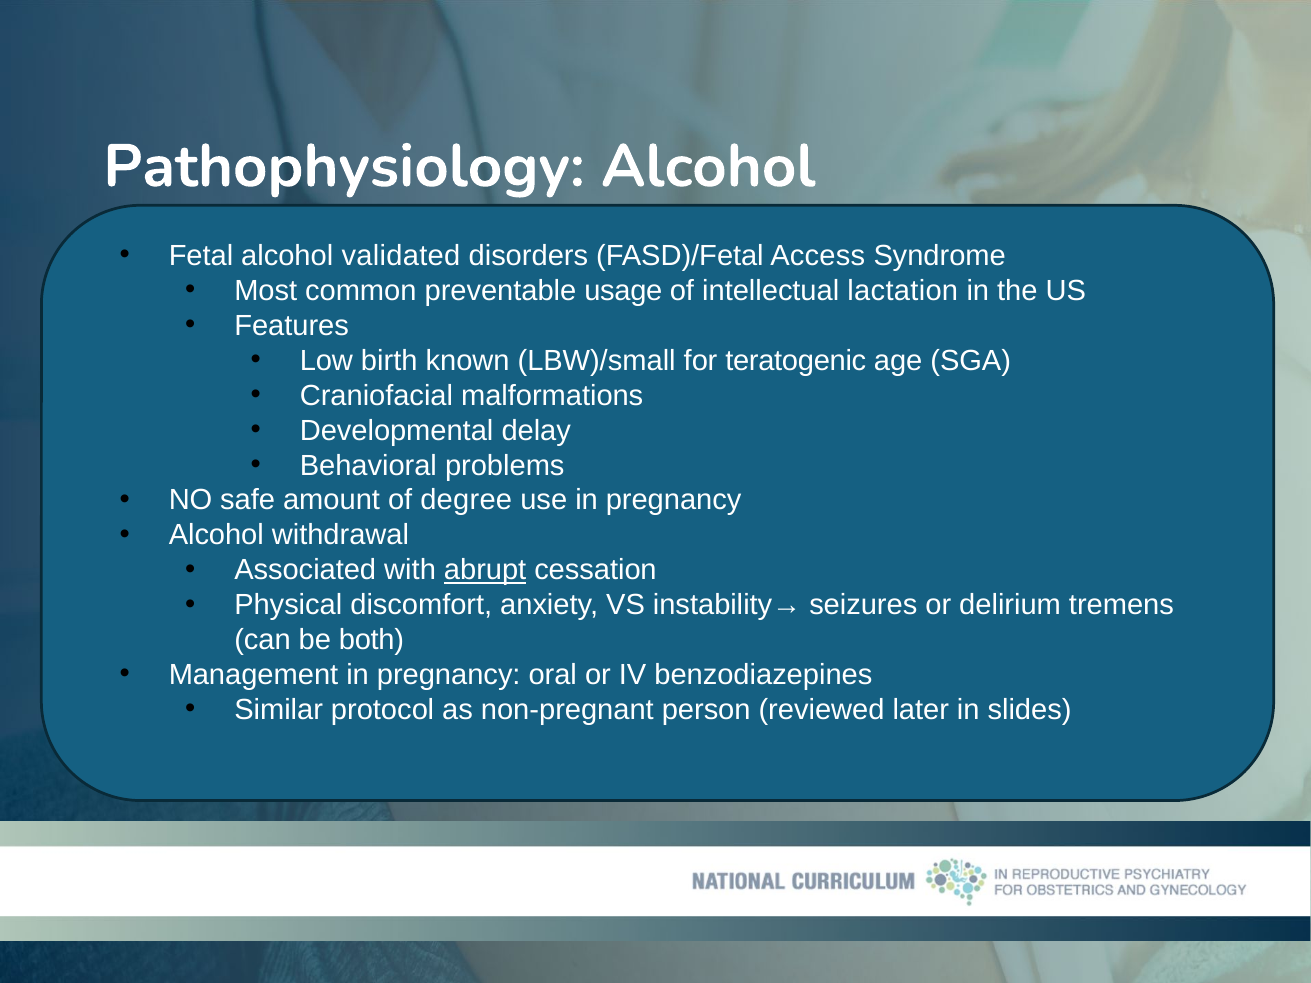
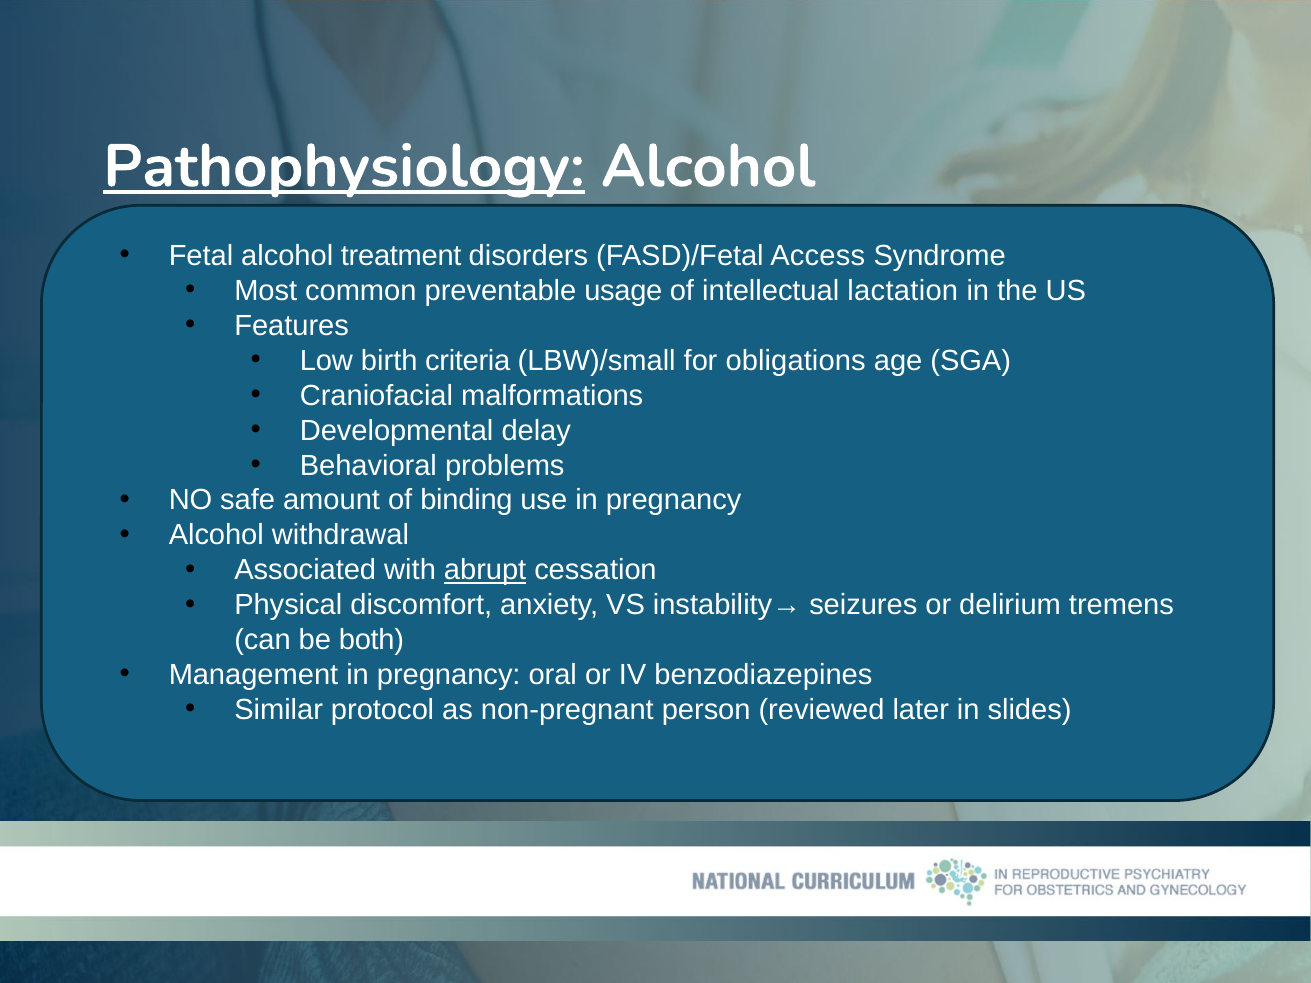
Pathophysiology underline: none -> present
validated: validated -> treatment
known: known -> criteria
teratogenic: teratogenic -> obligations
degree: degree -> binding
